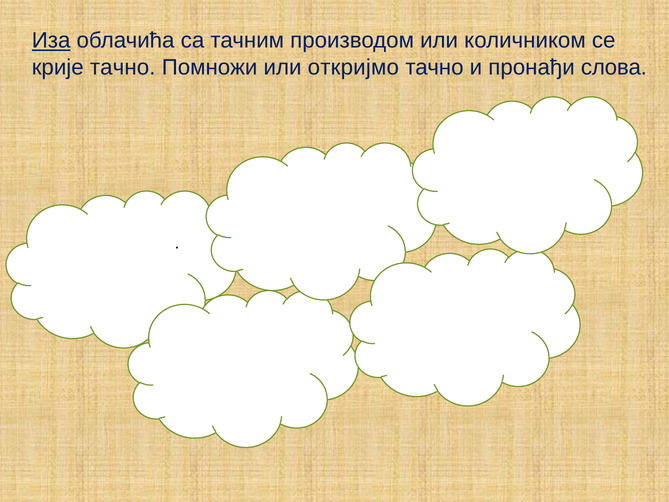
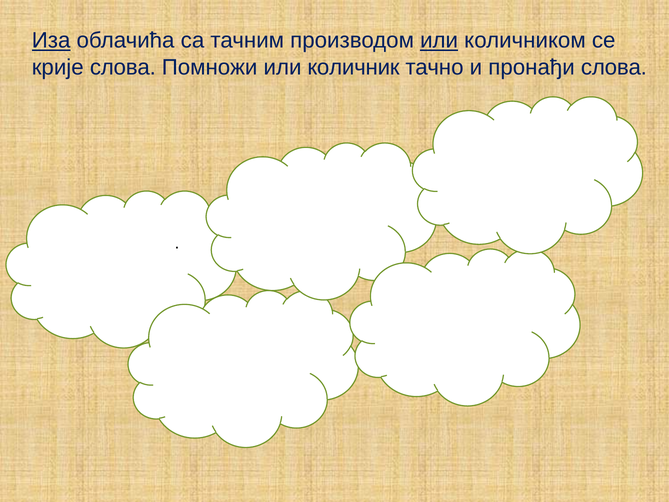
или at (439, 41) underline: none -> present
крије тачно: тачно -> слова
откријмо: откријмо -> количник
